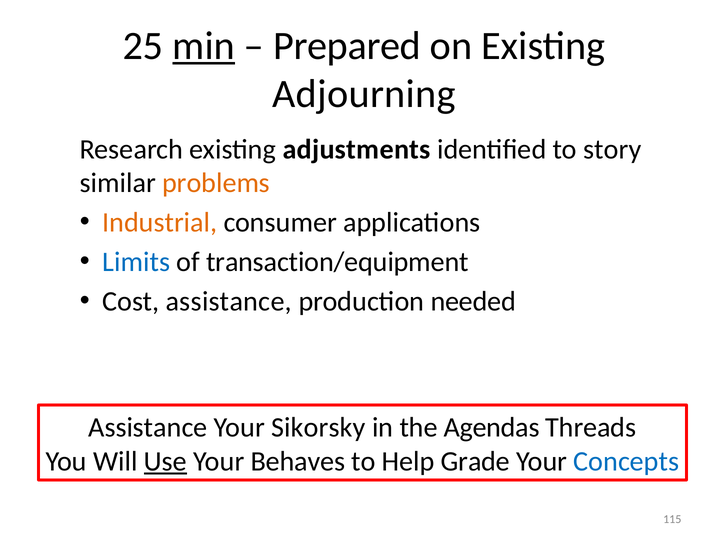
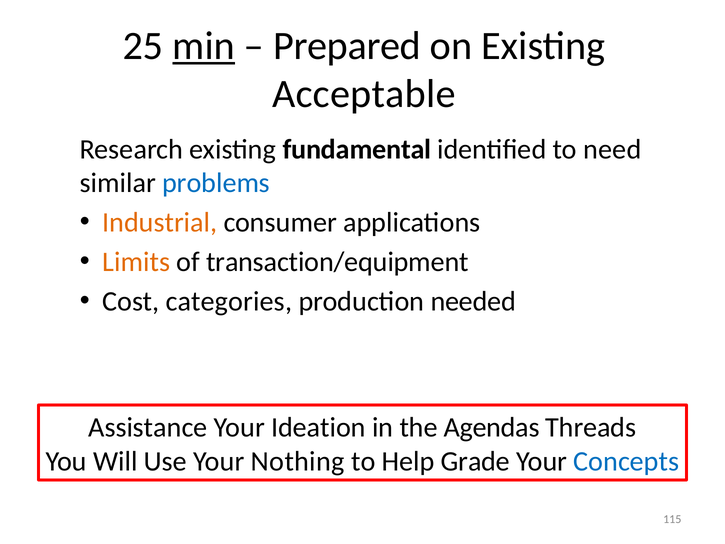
Adjourning: Adjourning -> Acceptable
adjustments: adjustments -> fundamental
story: story -> need
problems colour: orange -> blue
Limits colour: blue -> orange
Cost assistance: assistance -> categories
Sikorsky: Sikorsky -> Ideation
Use underline: present -> none
Behaves: Behaves -> Nothing
